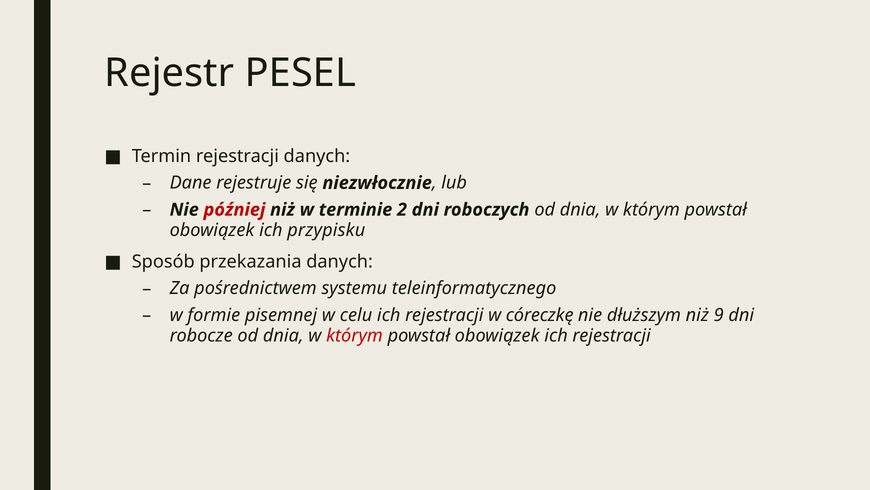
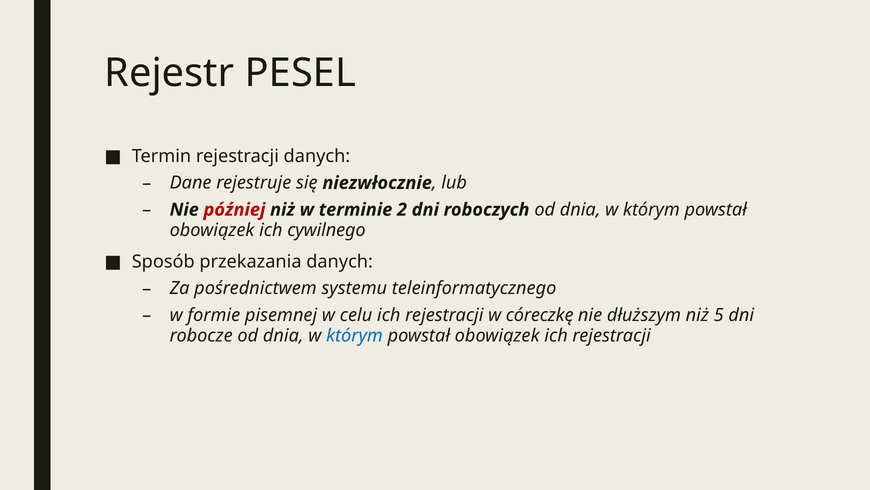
przypisku: przypisku -> cywilnego
9: 9 -> 5
którym at (354, 335) colour: red -> blue
